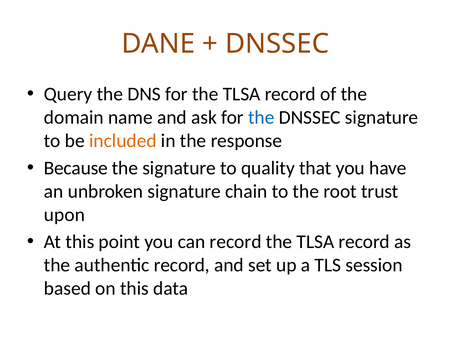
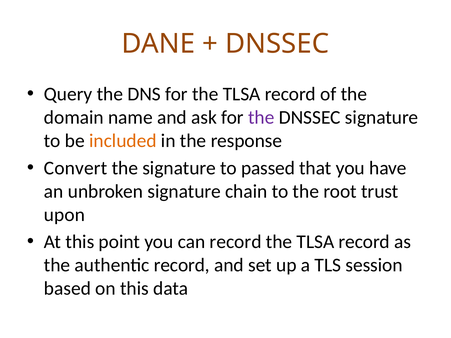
the at (261, 118) colour: blue -> purple
Because: Because -> Convert
quality: quality -> passed
